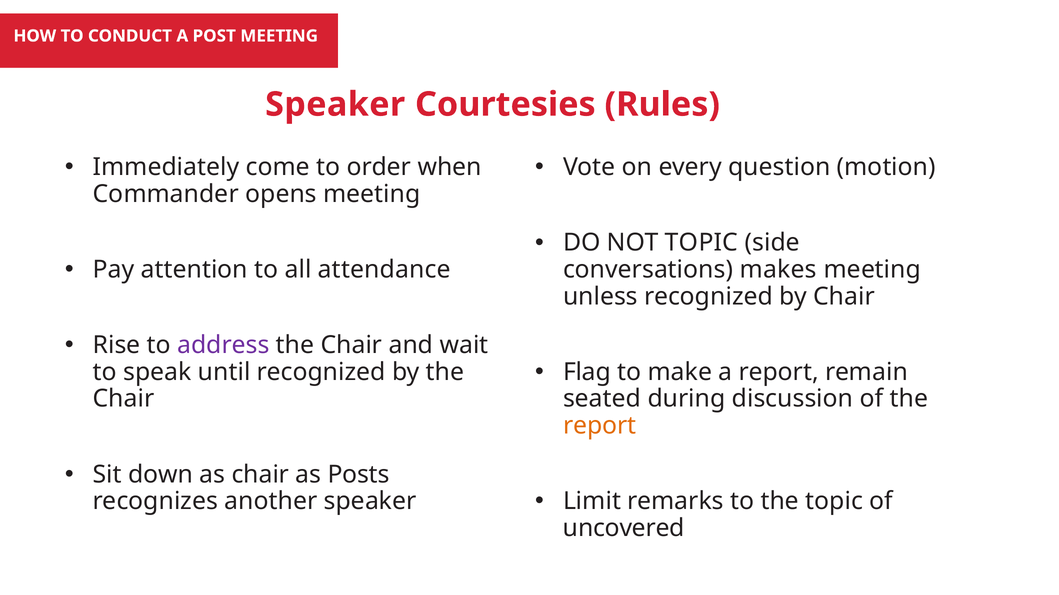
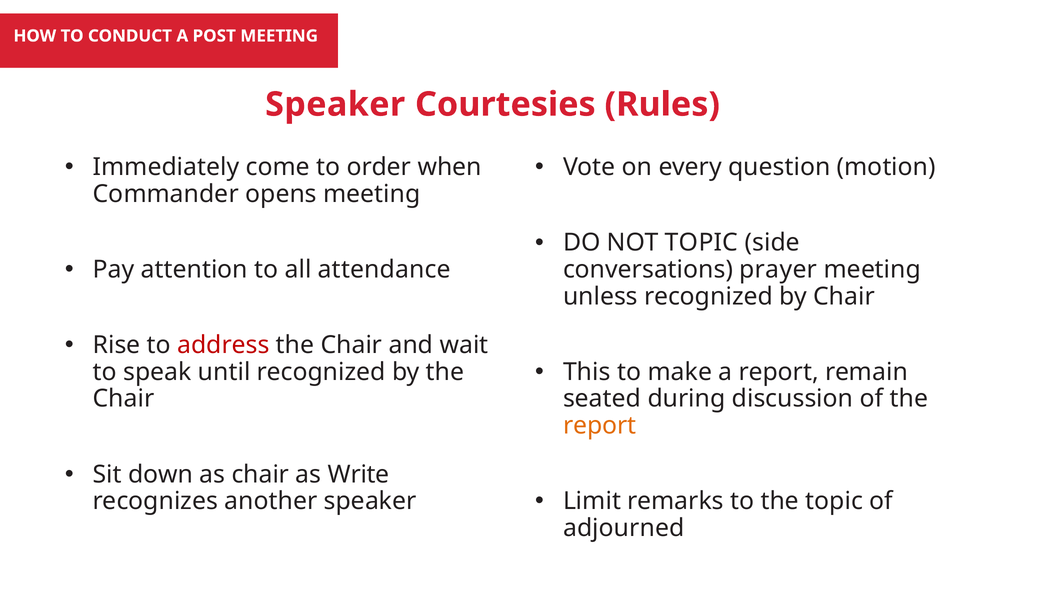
makes: makes -> prayer
address colour: purple -> red
Flag: Flag -> This
Posts: Posts -> Write
uncovered: uncovered -> adjourned
